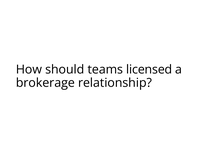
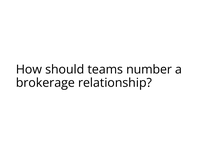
licensed: licensed -> number
